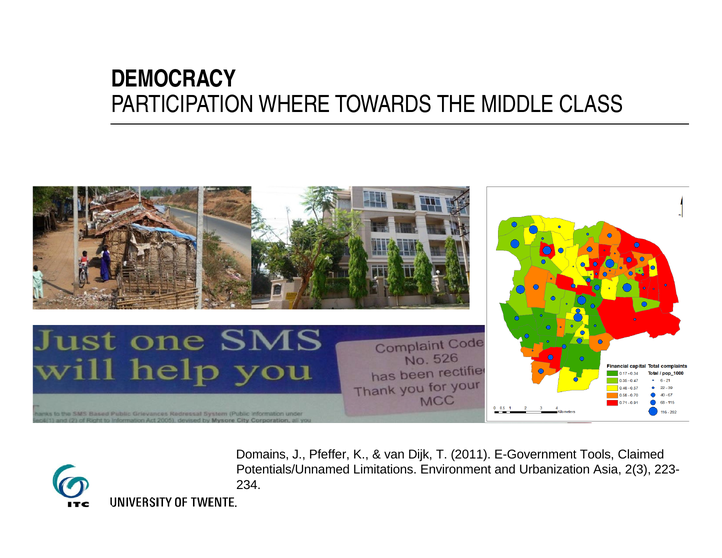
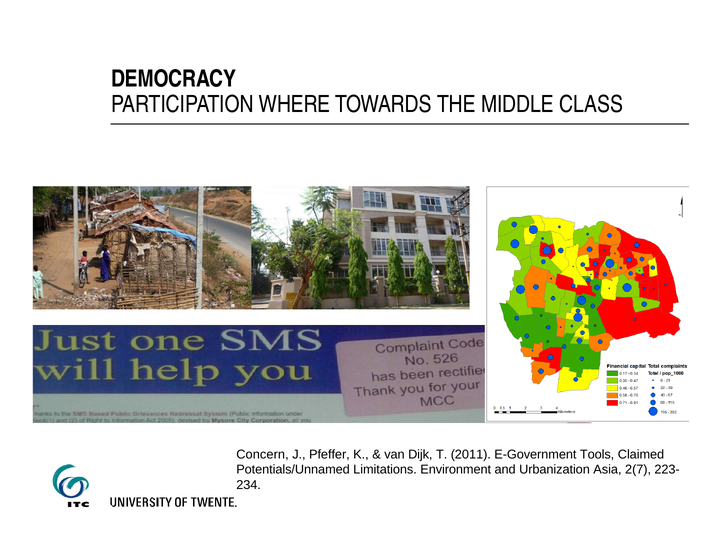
Domains: Domains -> Concern
2(3: 2(3 -> 2(7
